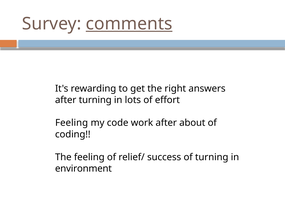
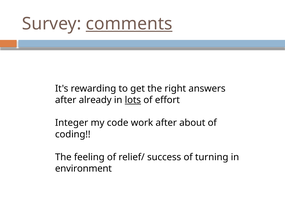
after turning: turning -> already
lots underline: none -> present
Feeling at (72, 123): Feeling -> Integer
